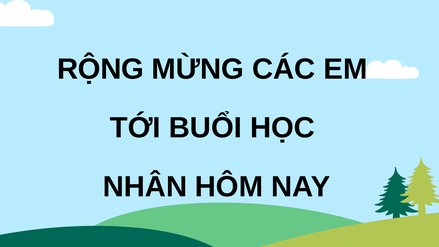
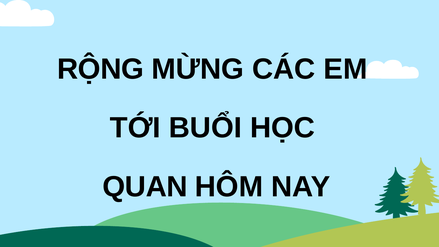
NHÂN: NHÂN -> QUAN
